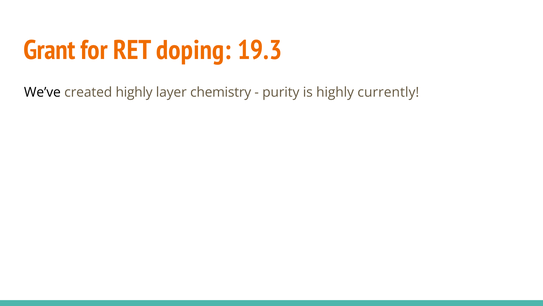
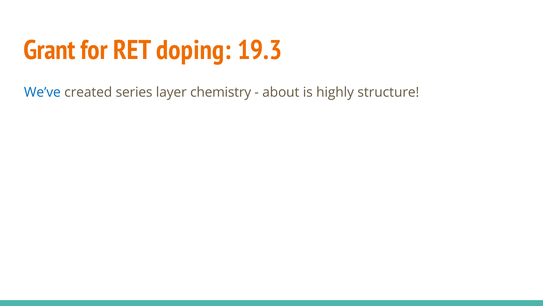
We’ve colour: black -> blue
created highly: highly -> series
purity: purity -> about
currently: currently -> structure
